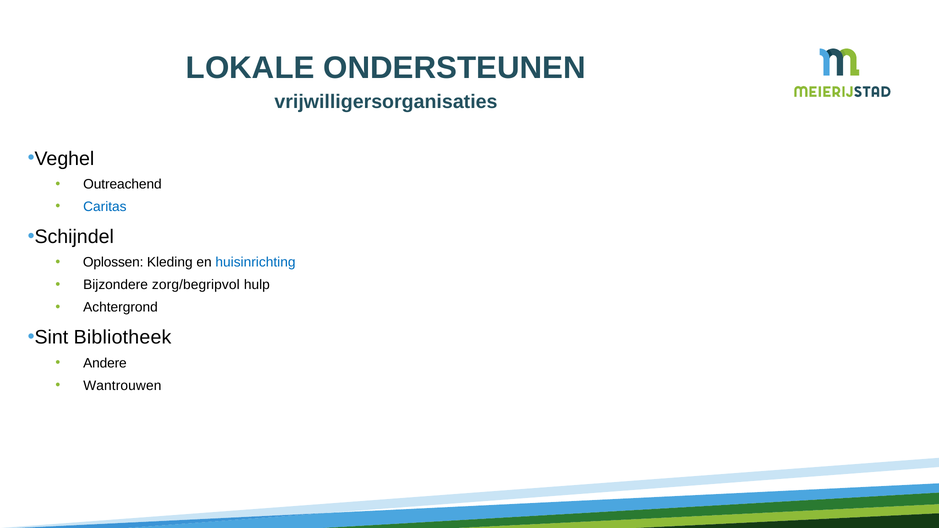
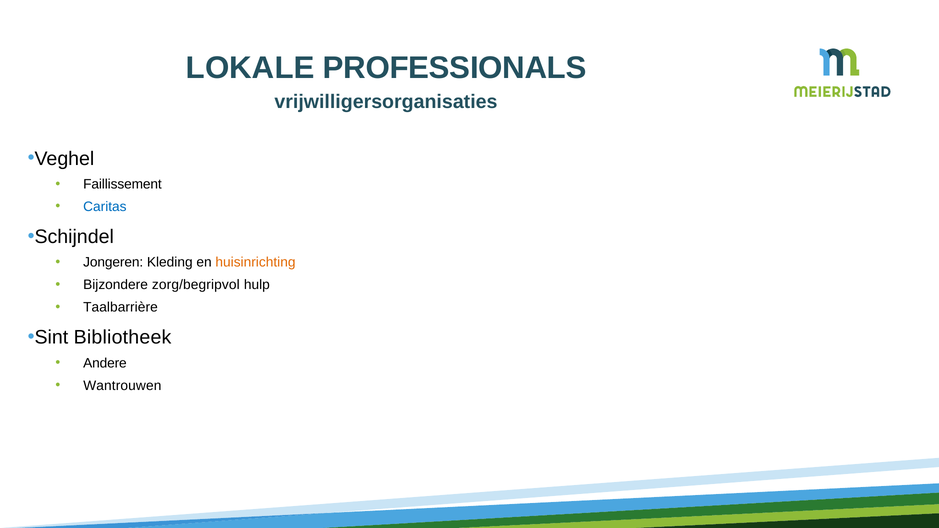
ONDERSTEUNEN: ONDERSTEUNEN -> PROFESSIONALS
Outreachend: Outreachend -> Faillissement
Oplossen: Oplossen -> Jongeren
huisinrichting colour: blue -> orange
Achtergrond: Achtergrond -> Taalbarrière
